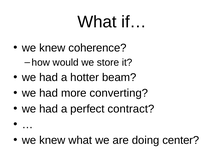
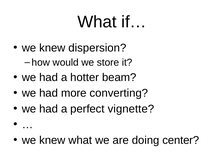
coherence: coherence -> dispersion
contract: contract -> vignette
